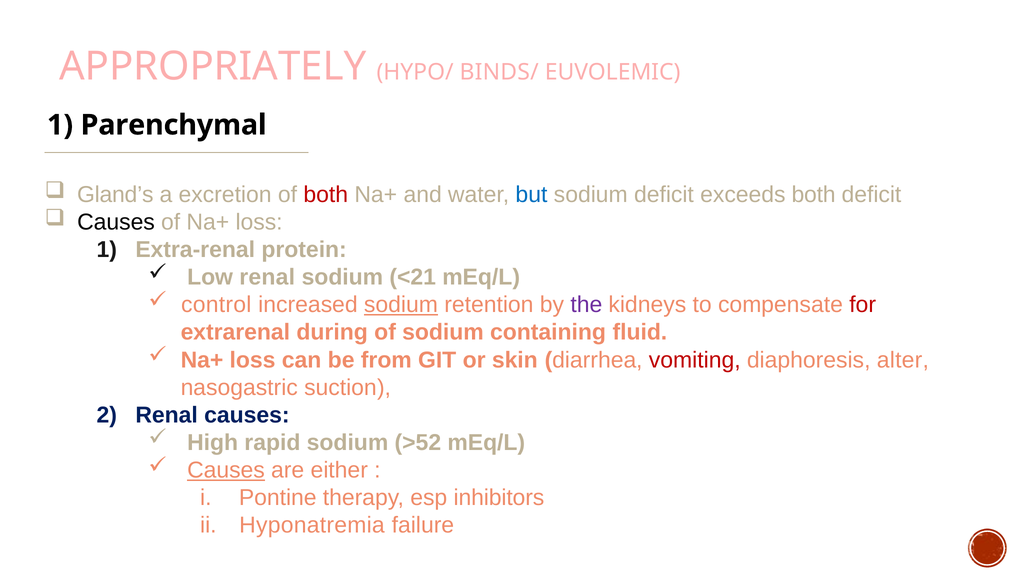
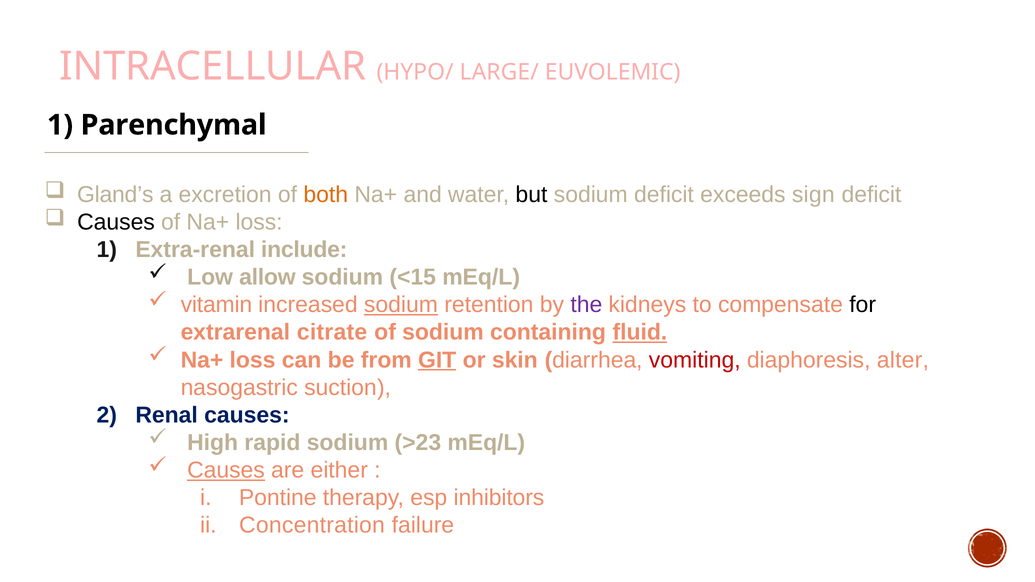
APPROPRIATELY: APPROPRIATELY -> INTRACELLULAR
BINDS/: BINDS/ -> LARGE/
both at (326, 195) colour: red -> orange
but colour: blue -> black
exceeds both: both -> sign
protein: protein -> include
Low renal: renal -> allow
<21: <21 -> <15
control: control -> vitamin
for colour: red -> black
during: during -> citrate
fluid underline: none -> present
GIT underline: none -> present
>52: >52 -> >23
Hyponatremia: Hyponatremia -> Concentration
